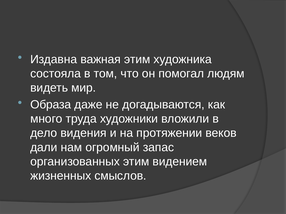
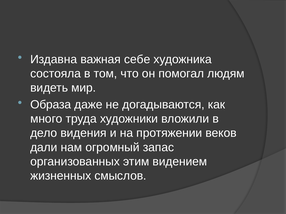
важная этим: этим -> себе
